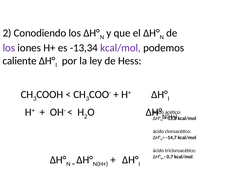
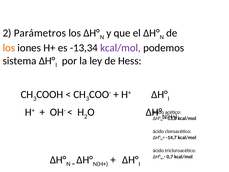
Conodiendo: Conodiendo -> Parámetros
los at (9, 48) colour: purple -> orange
caliente: caliente -> sistema
